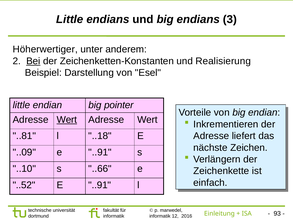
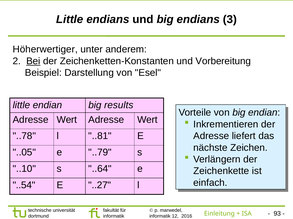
Realisierung: Realisierung -> Vorbereitung
pointer: pointer -> results
Wert at (67, 120) underline: present -> none
..81: ..81 -> ..78
..18: ..18 -> ..81
..09: ..09 -> ..05
..91 at (100, 153): ..91 -> ..79
..66: ..66 -> ..64
..52: ..52 -> ..54
..91 at (100, 186): ..91 -> ..27
